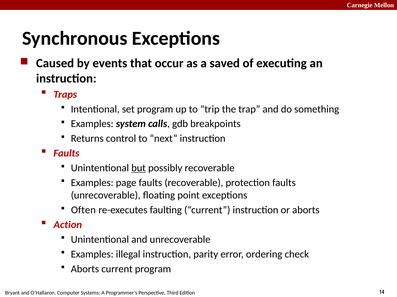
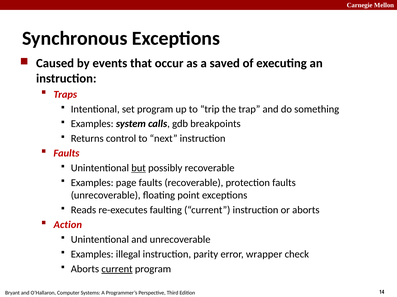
Often: Often -> Reads
ordering: ordering -> wrapper
current at (117, 270) underline: none -> present
